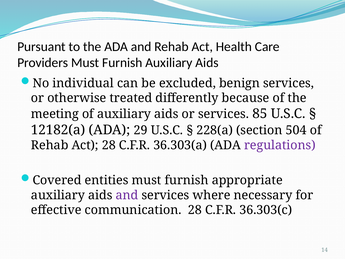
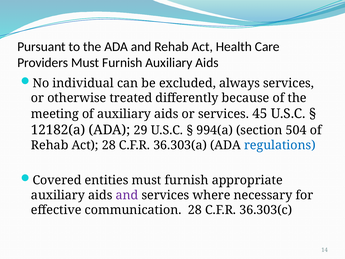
benign: benign -> always
85: 85 -> 45
228(a: 228(a -> 994(a
regulations colour: purple -> blue
